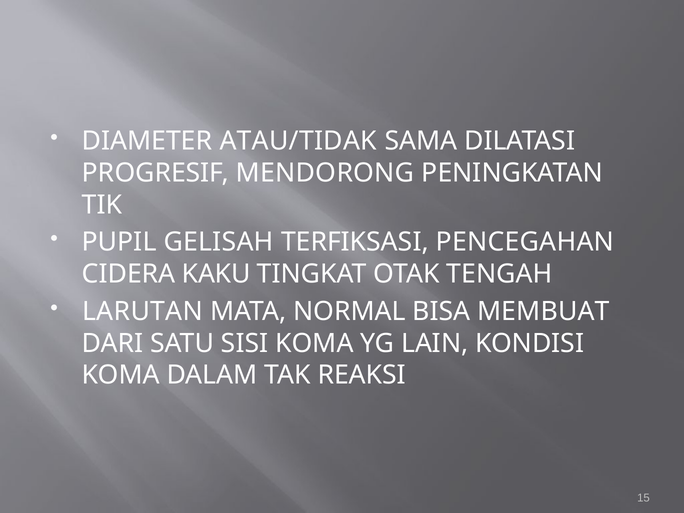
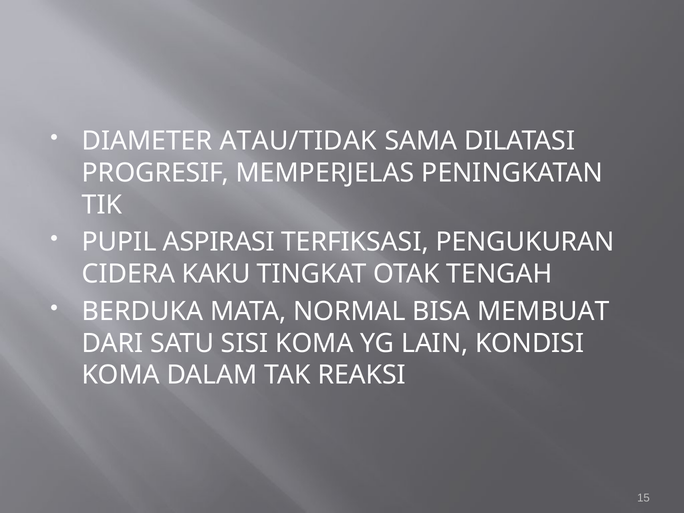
MENDORONG: MENDORONG -> MEMPERJELAS
GELISAH: GELISAH -> ASPIRASI
PENCEGAHAN: PENCEGAHAN -> PENGUKURAN
LARUTAN: LARUTAN -> BERDUKA
